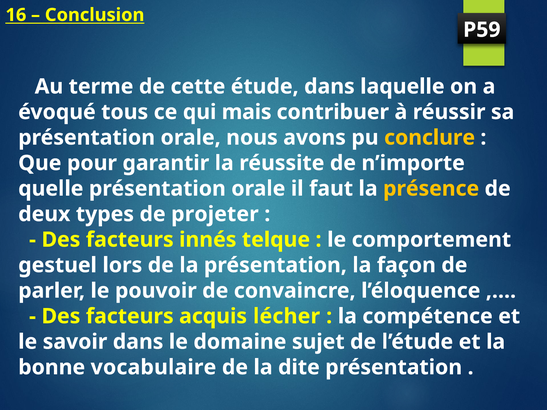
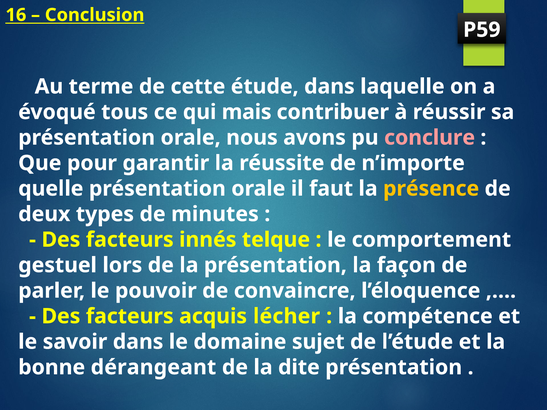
conclure colour: yellow -> pink
projeter: projeter -> minutes
vocabulaire: vocabulaire -> dérangeant
